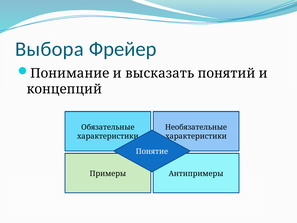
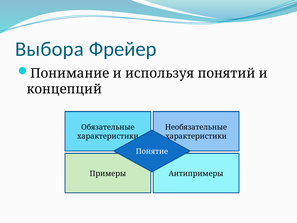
высказать: высказать -> используя
